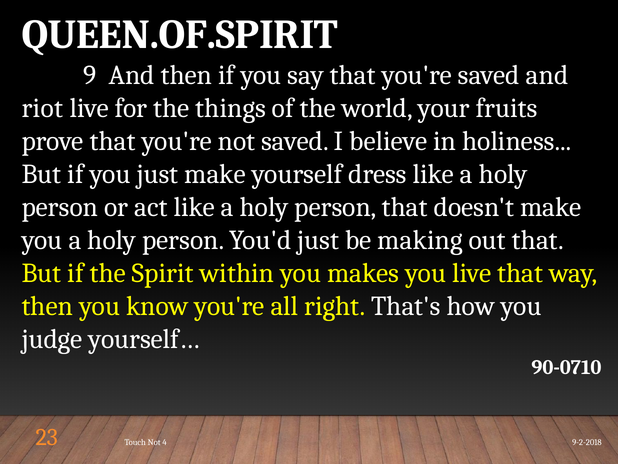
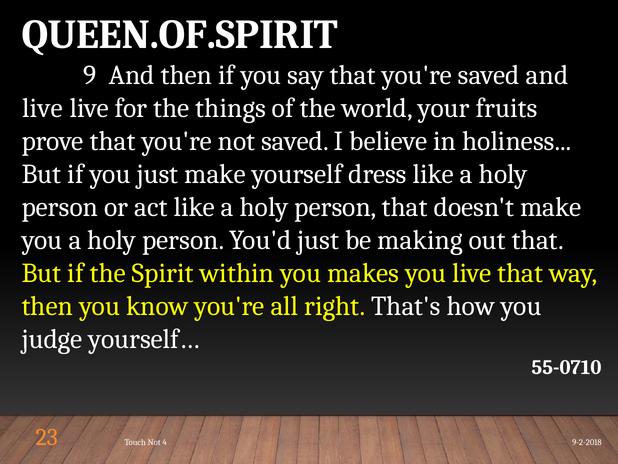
riot at (43, 108): riot -> live
90-0710: 90-0710 -> 55-0710
